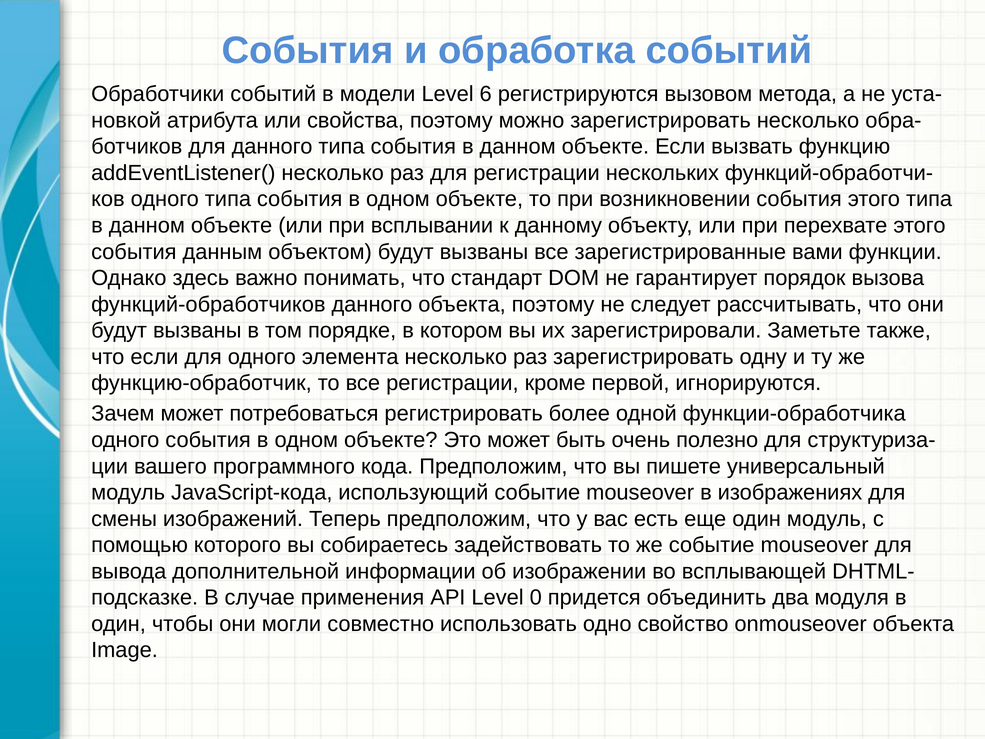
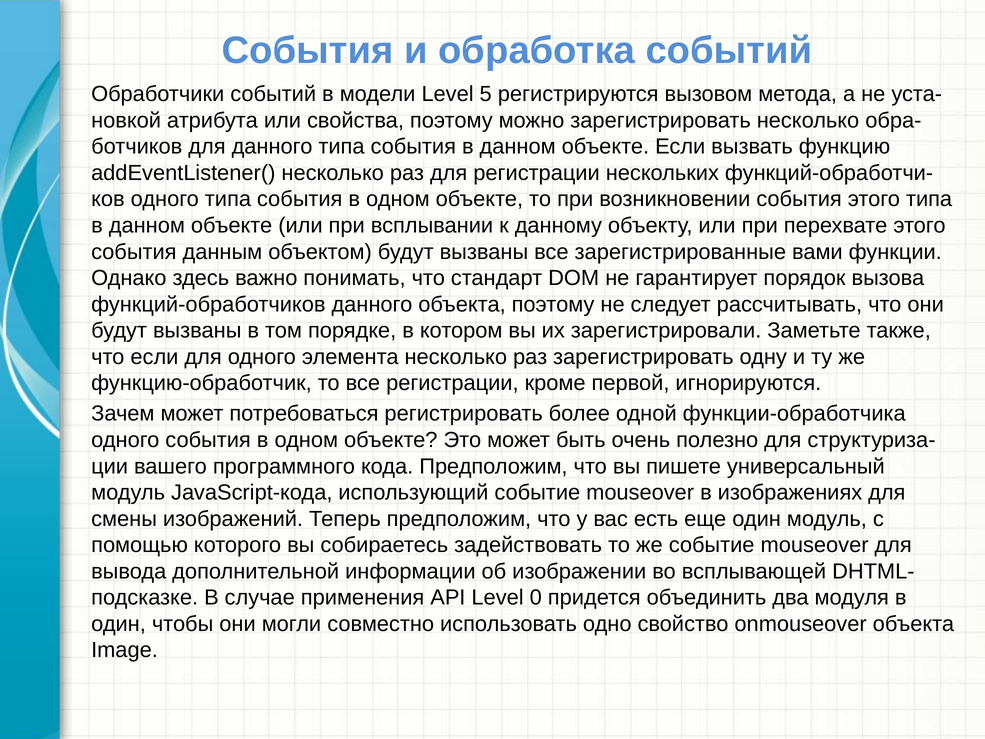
6: 6 -> 5
